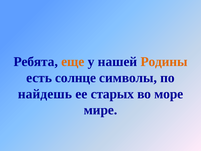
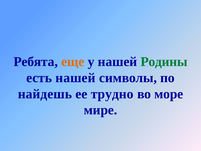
Родины colour: orange -> green
есть солнце: солнце -> нашей
старых: старых -> трудно
